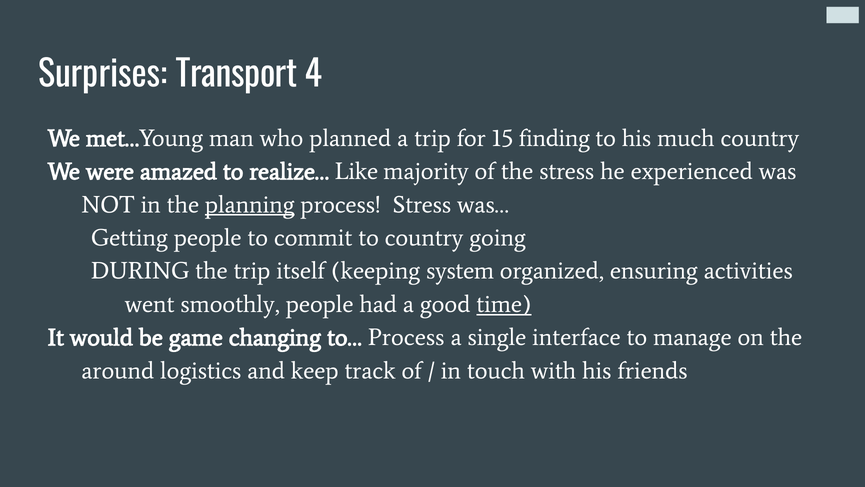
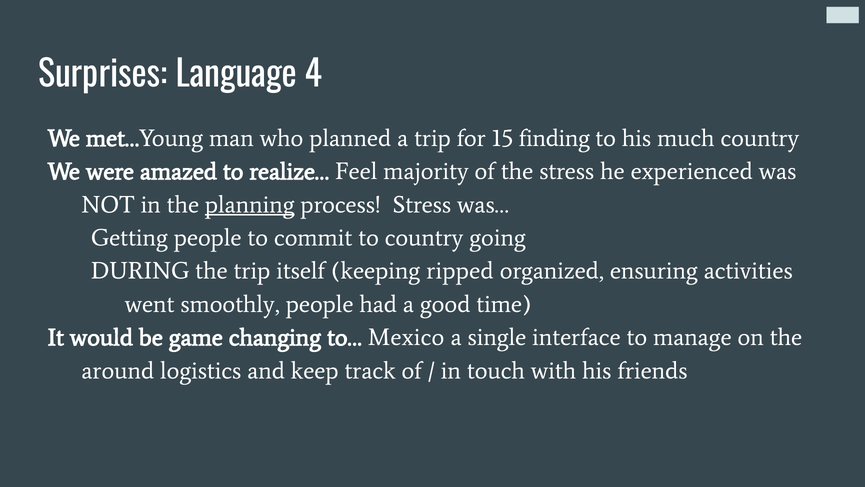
Transport: Transport -> Language
Like: Like -> Feel
system: system -> ripped
time underline: present -> none
to… Process: Process -> Mexico
